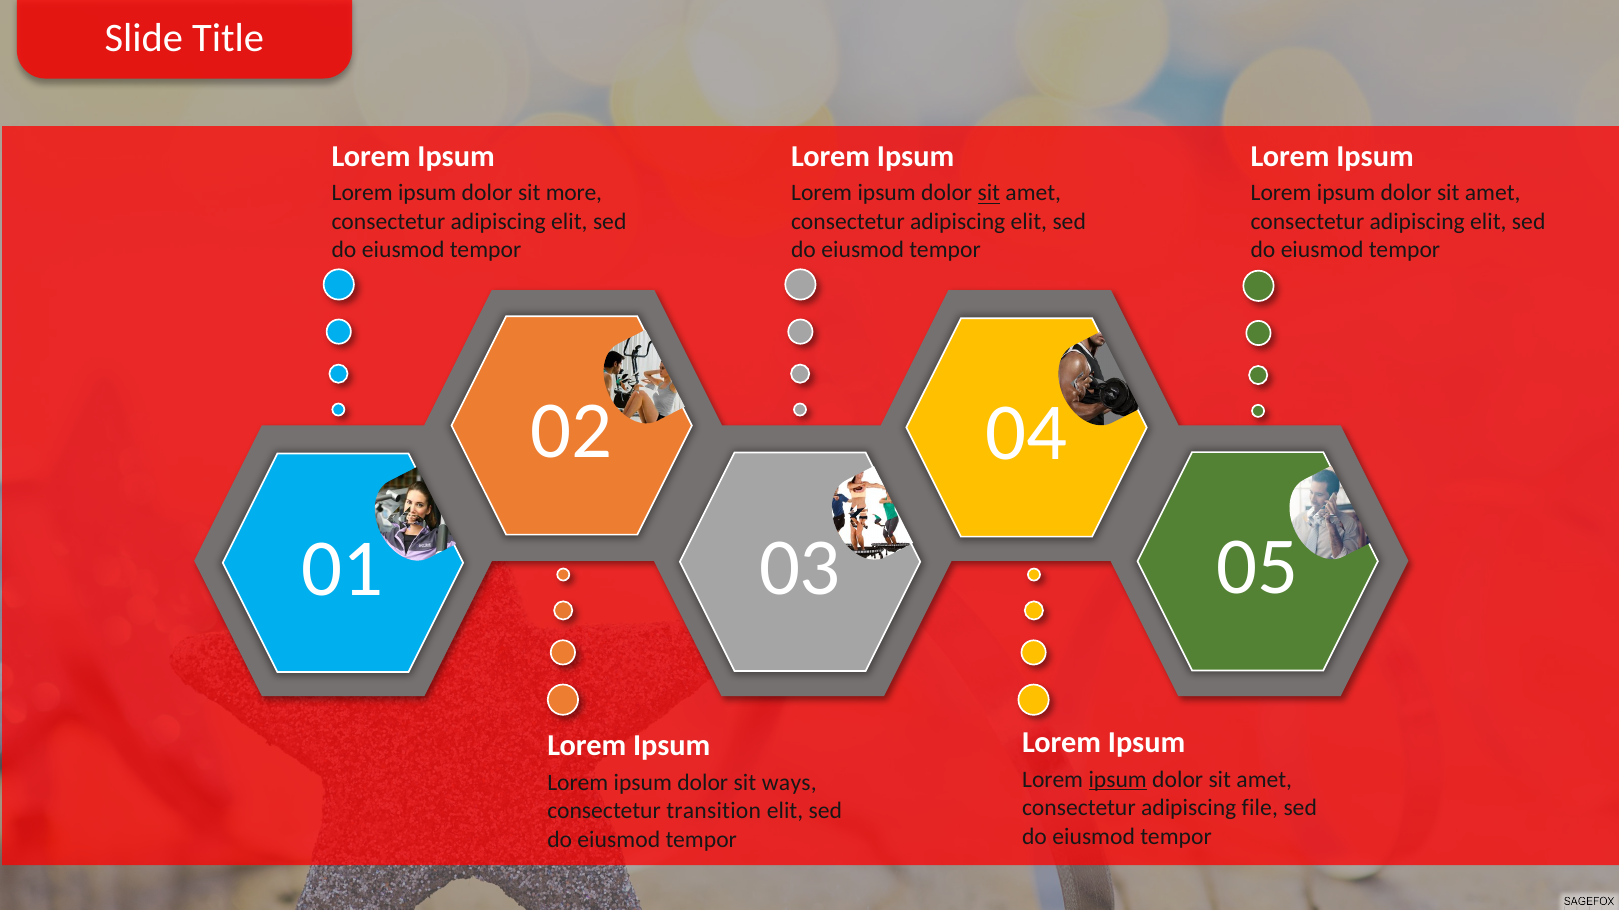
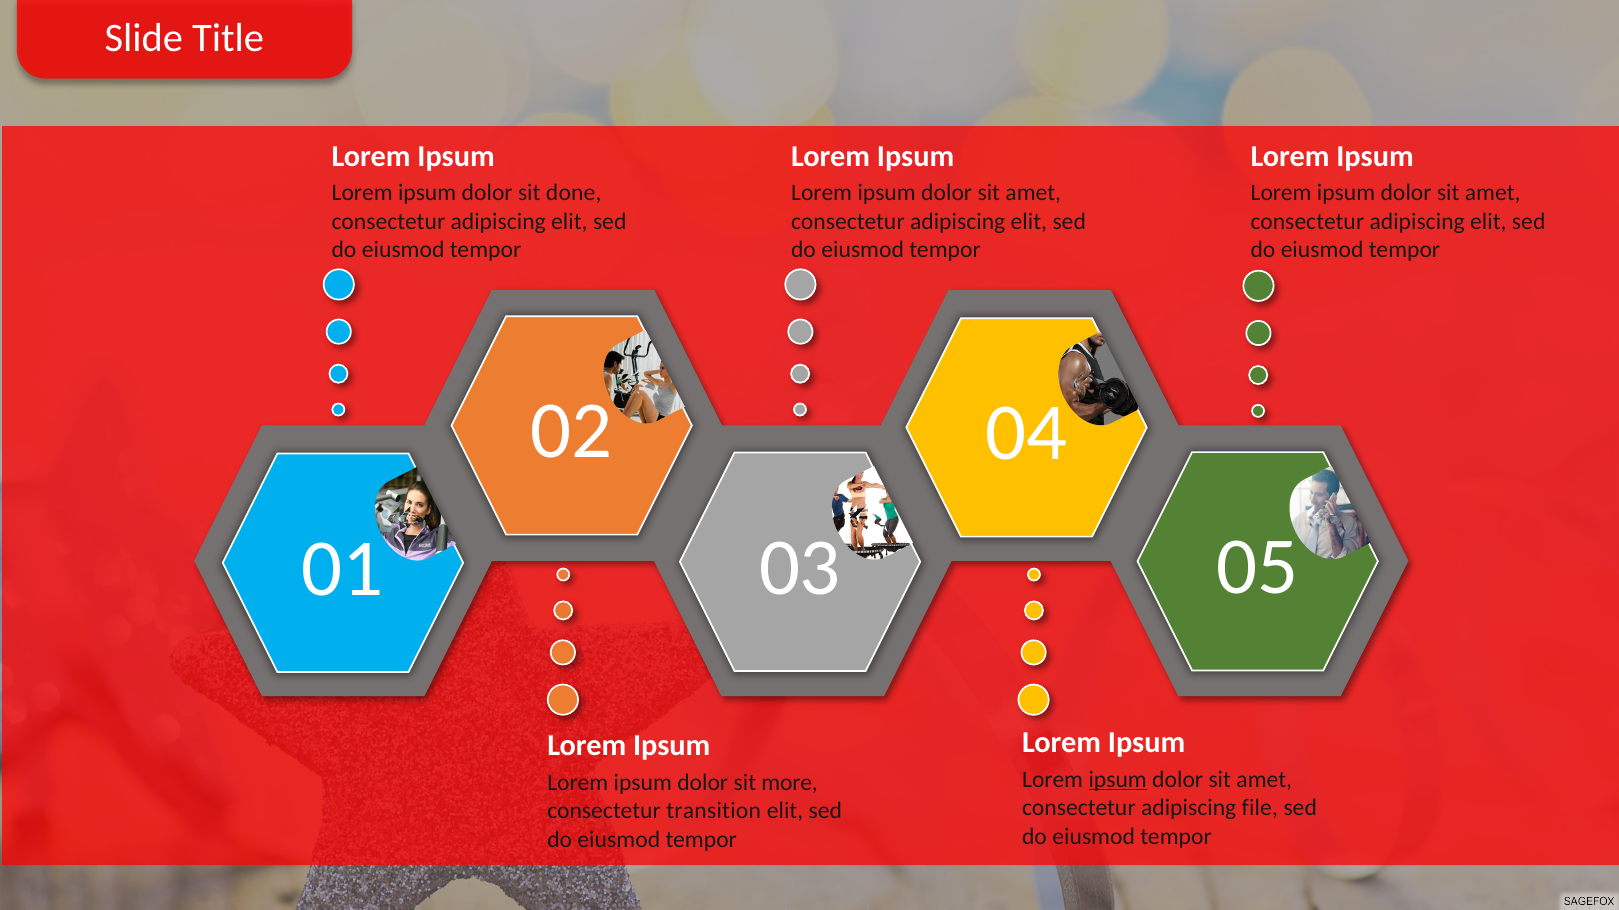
more: more -> done
sit at (989, 193) underline: present -> none
ways: ways -> more
